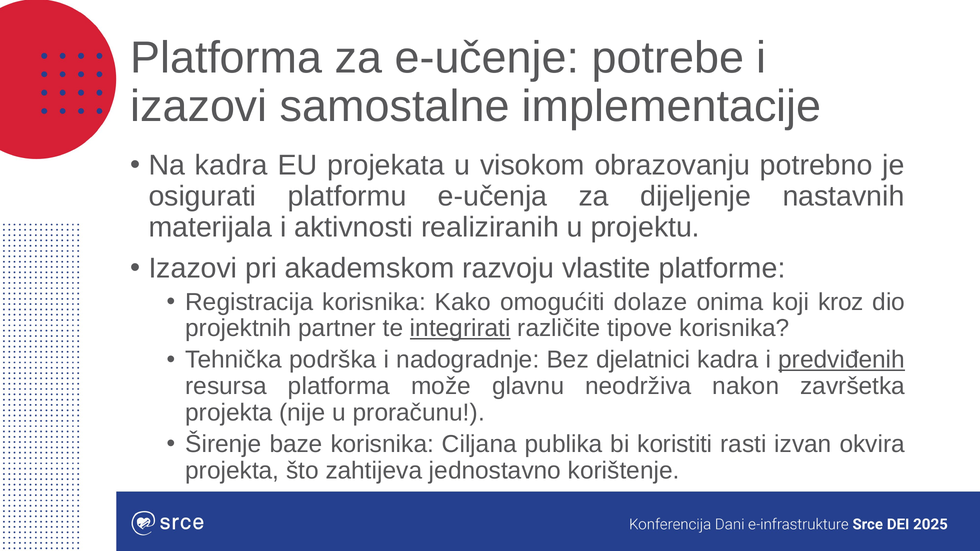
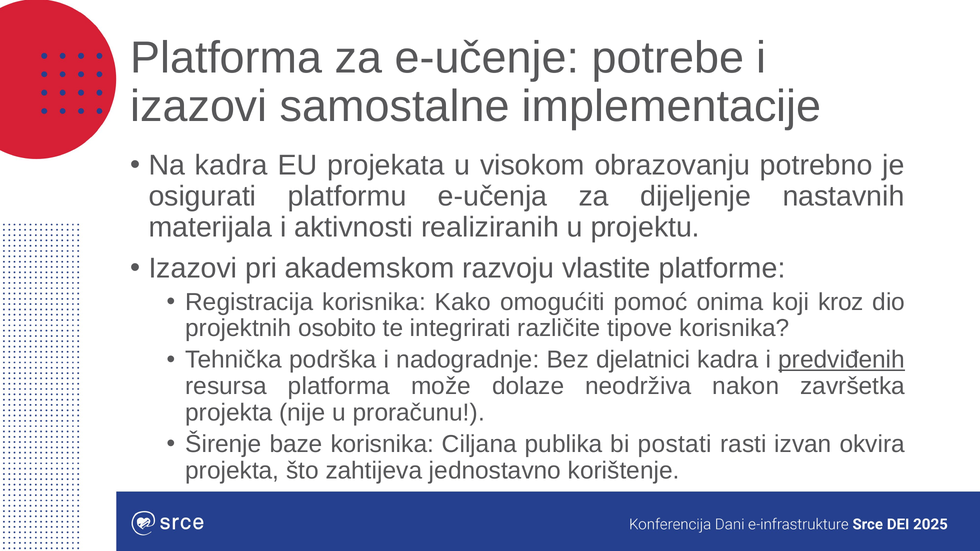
dolaze: dolaze -> pomoć
partner: partner -> osobito
integrirati underline: present -> none
glavnu: glavnu -> dolaze
koristiti: koristiti -> postati
